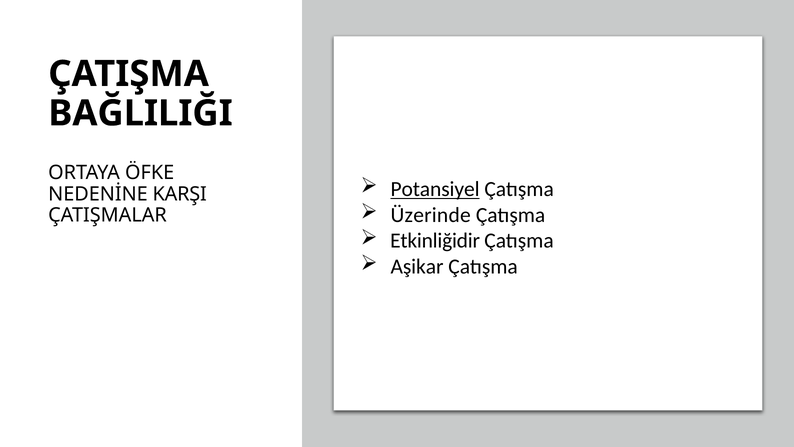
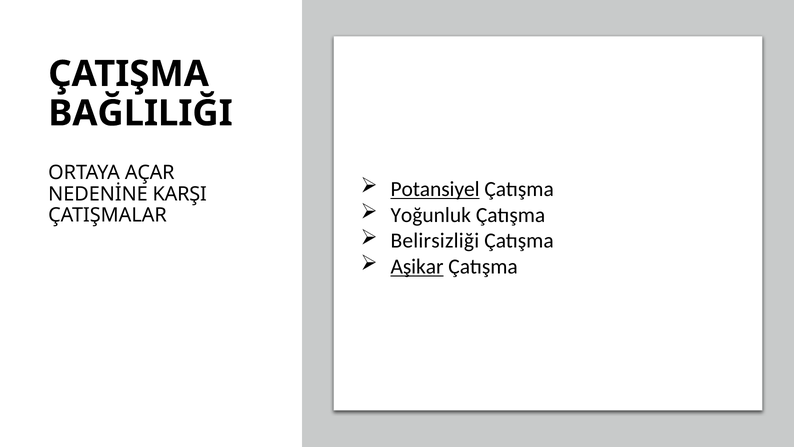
ÖFKE: ÖFKE -> AÇAR
Üzerinde: Üzerinde -> Yoğunluk
Etkinliğidir: Etkinliğidir -> Belirsizliği
Aşikar underline: none -> present
